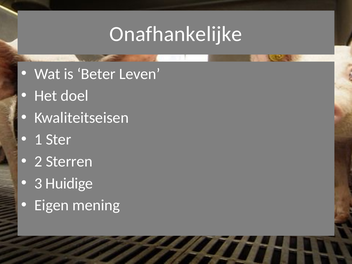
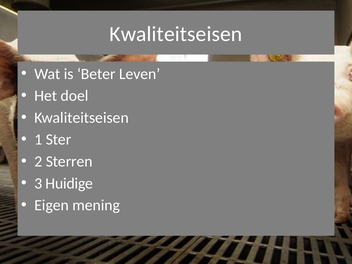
Onafhankelijke at (176, 34): Onafhankelijke -> Kwaliteitseisen
